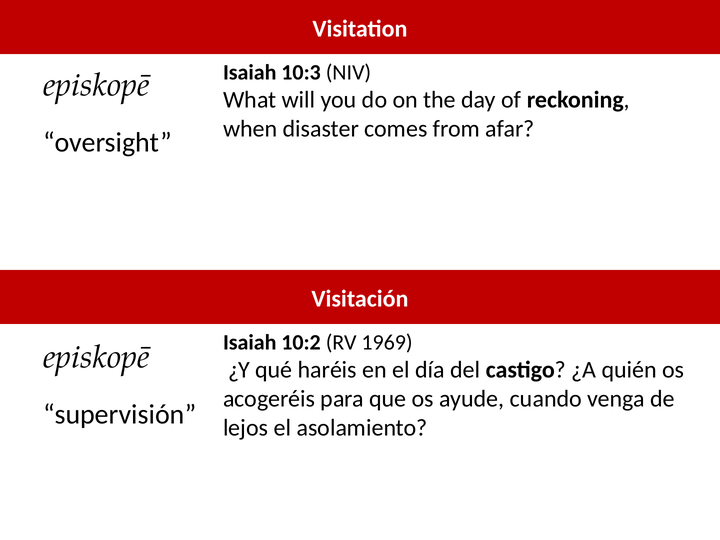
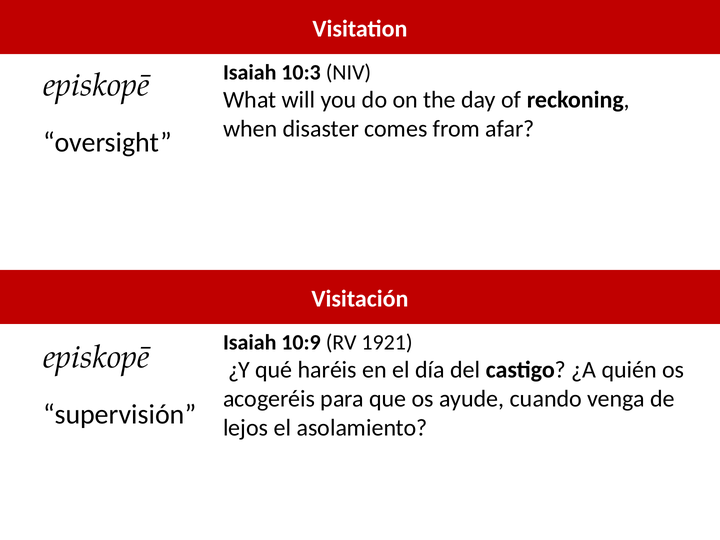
10:2: 10:2 -> 10:9
1969: 1969 -> 1921
